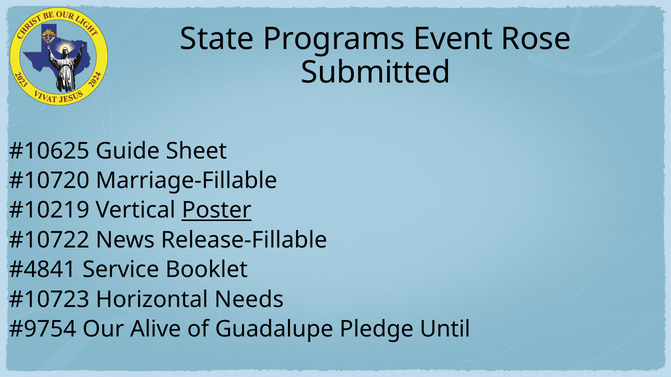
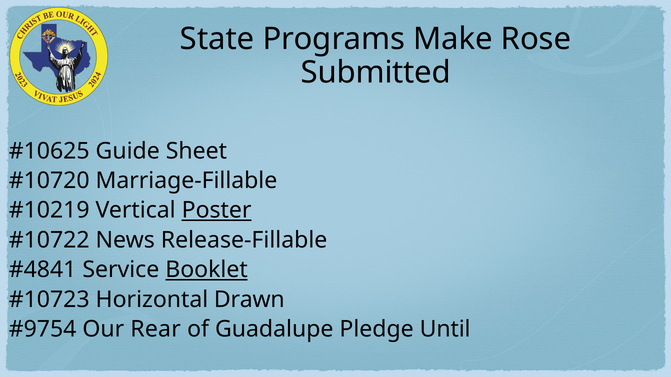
Event: Event -> Make
Booklet underline: none -> present
Needs: Needs -> Drawn
Alive: Alive -> Rear
